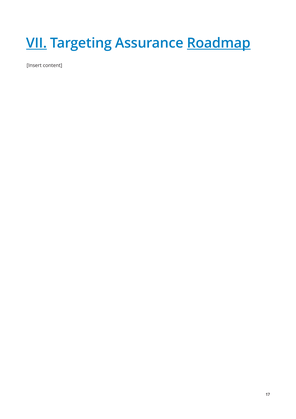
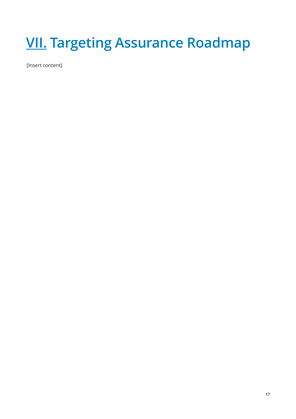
Roadmap underline: present -> none
